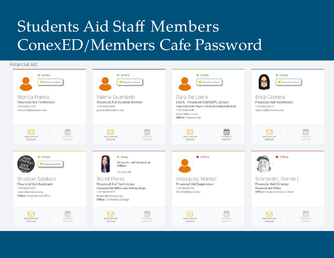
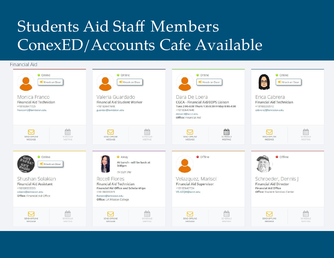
ConexED/Members: ConexED/Members -> ConexED/Accounts
Password: Password -> Available
